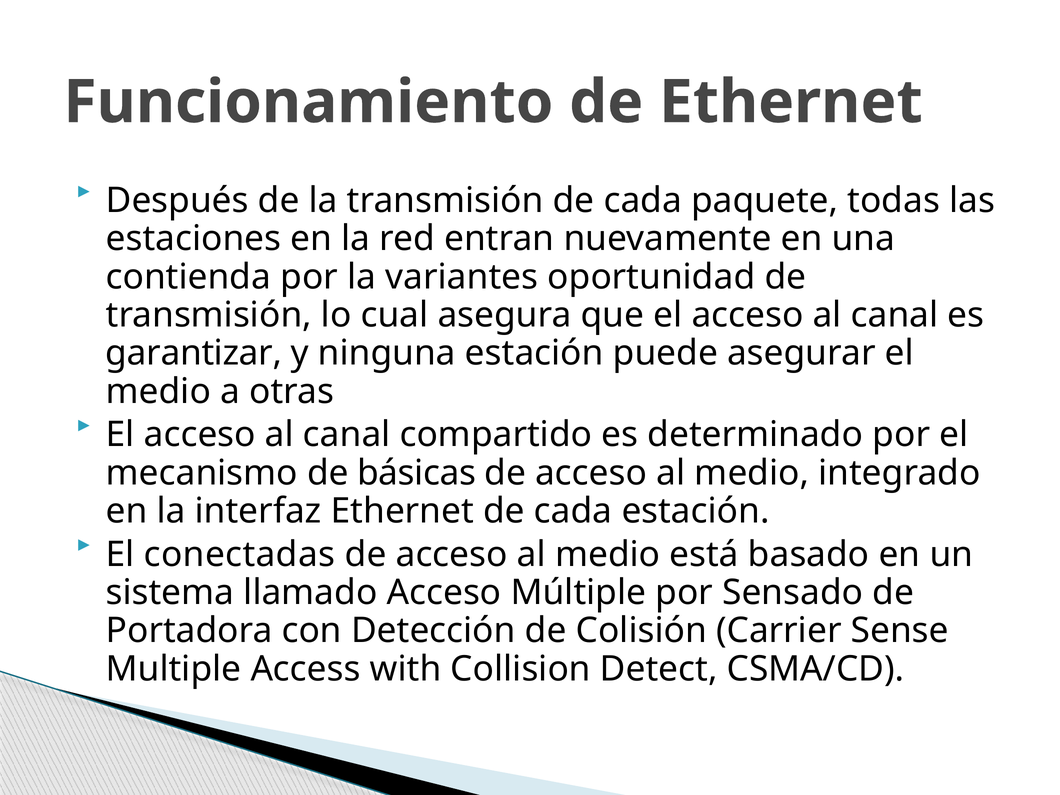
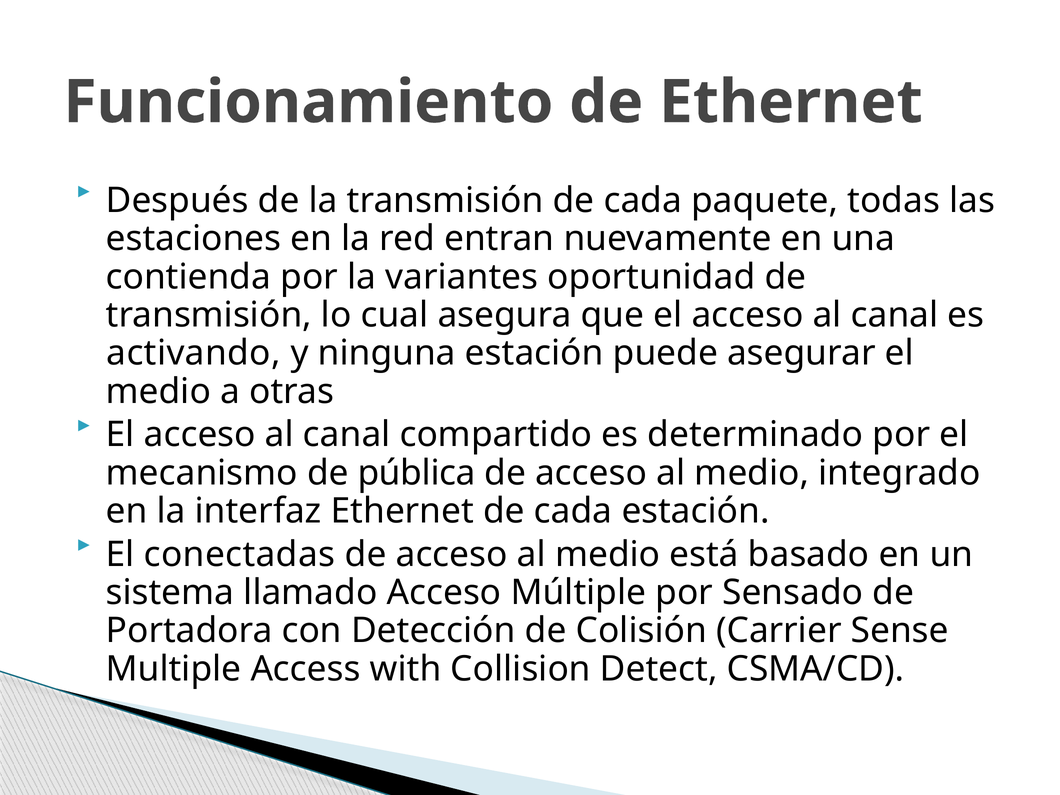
garantizar: garantizar -> activando
básicas: básicas -> pública
